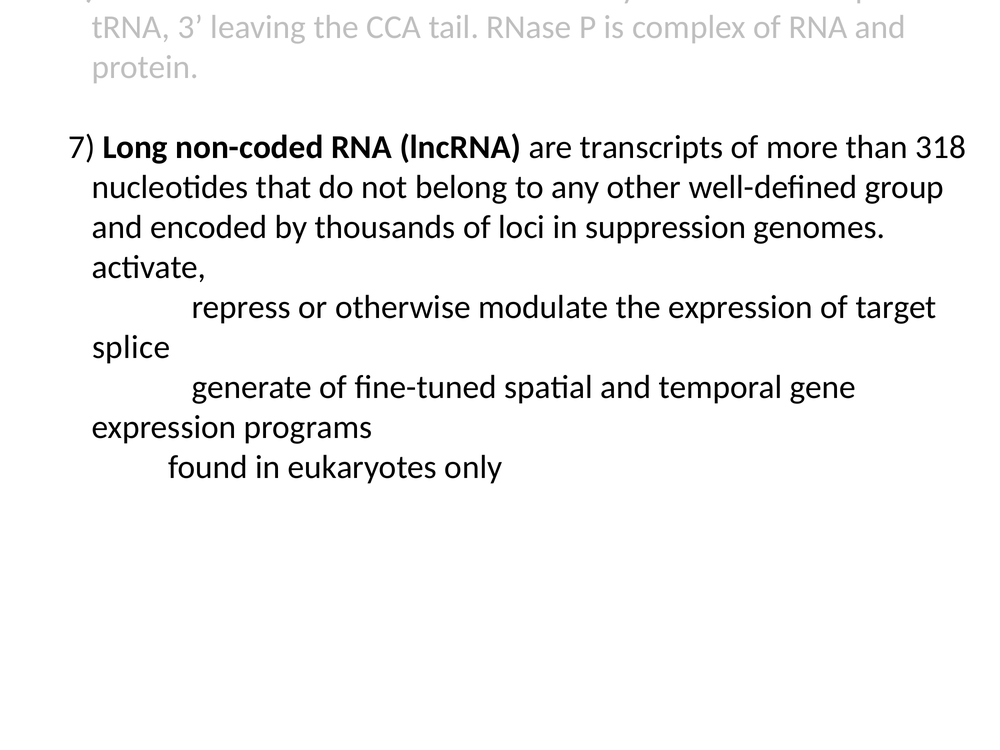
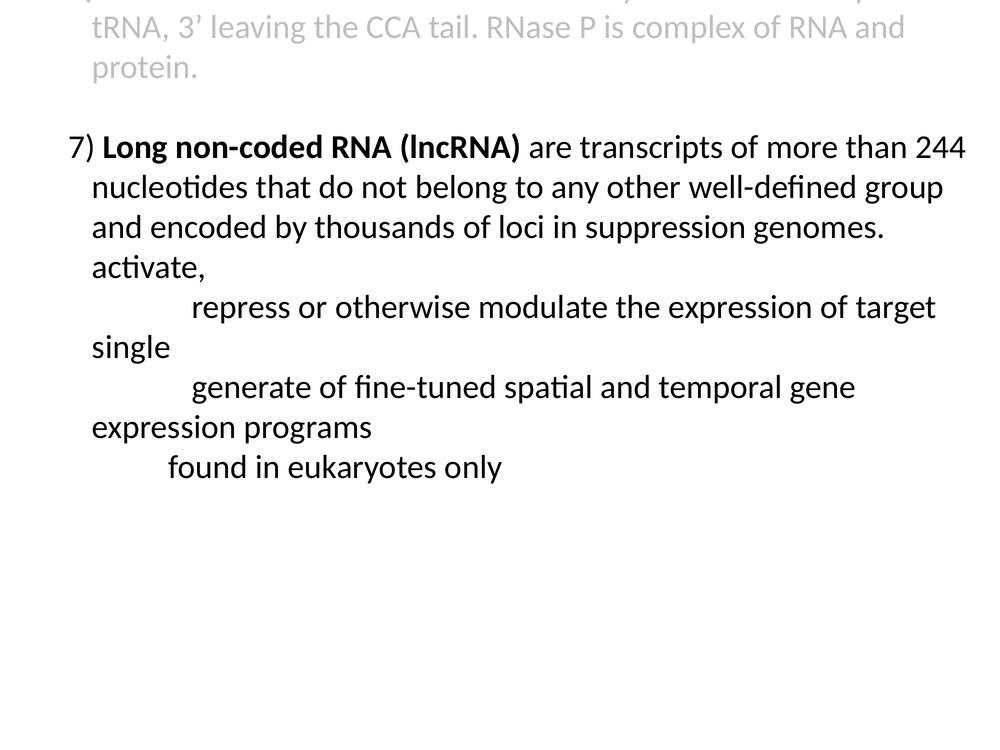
318: 318 -> 244
splice: splice -> single
